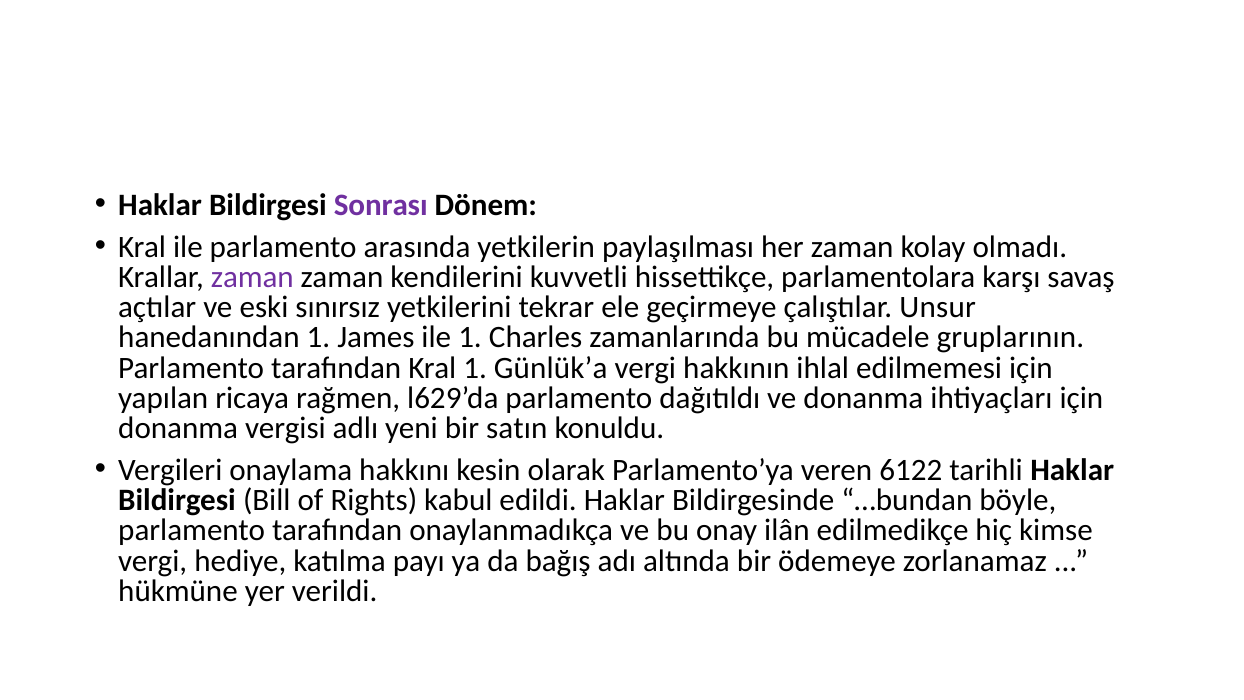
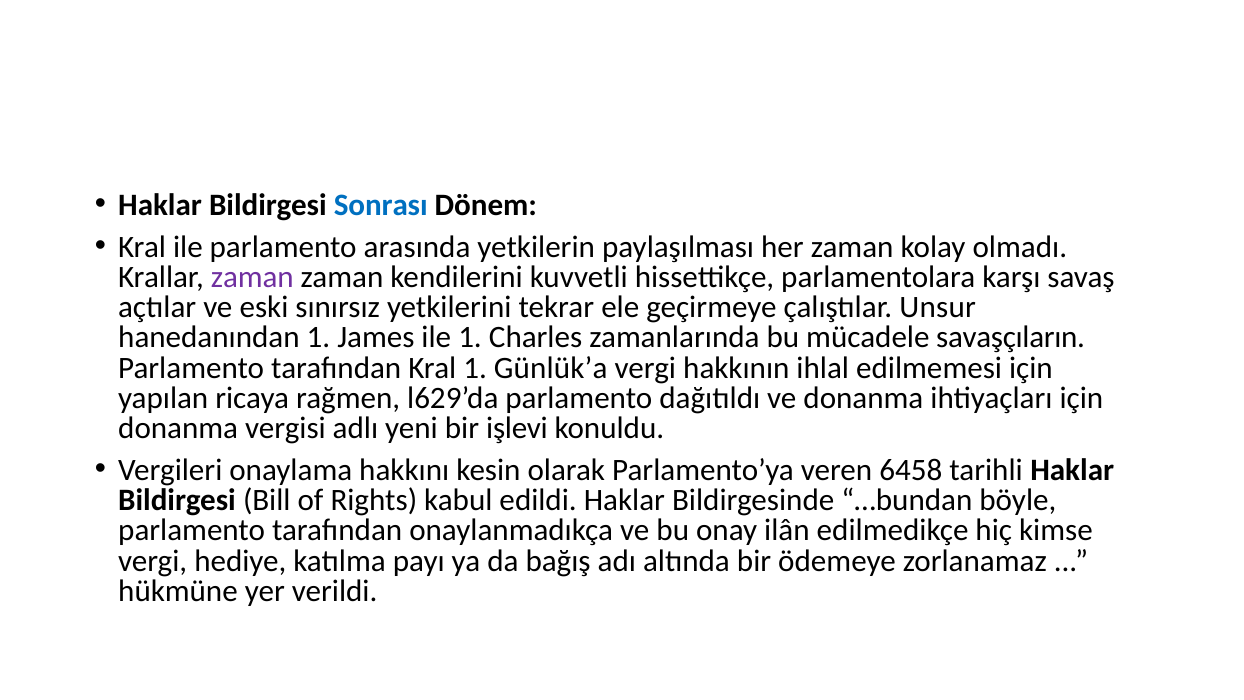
Sonrası colour: purple -> blue
gruplarının: gruplarının -> savaşçıların
satın: satın -> işlevi
6122: 6122 -> 6458
